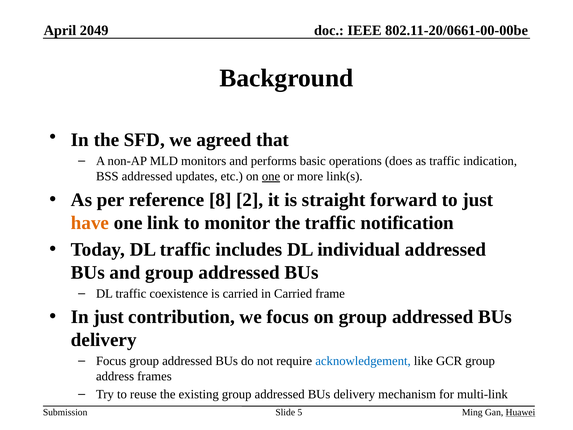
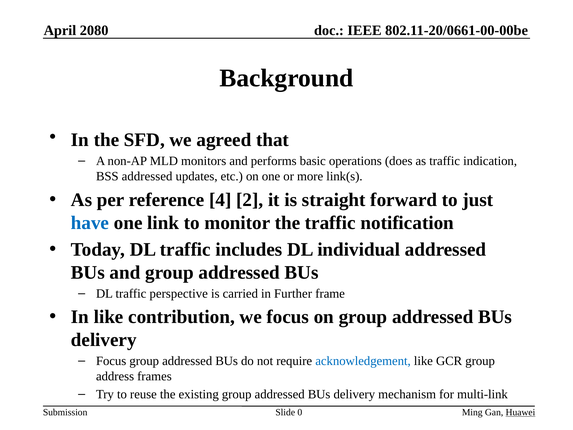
2049: 2049 -> 2080
one at (271, 176) underline: present -> none
8: 8 -> 4
have colour: orange -> blue
coexistence: coexistence -> perspective
in Carried: Carried -> Further
In just: just -> like
5: 5 -> 0
